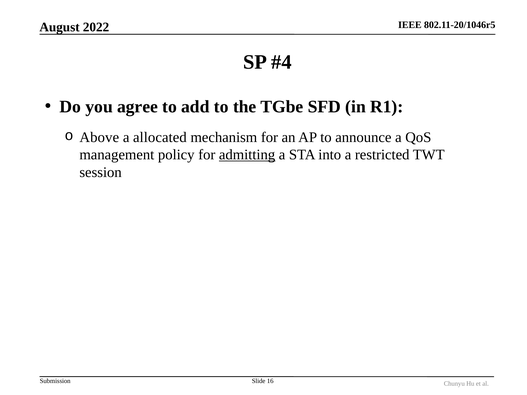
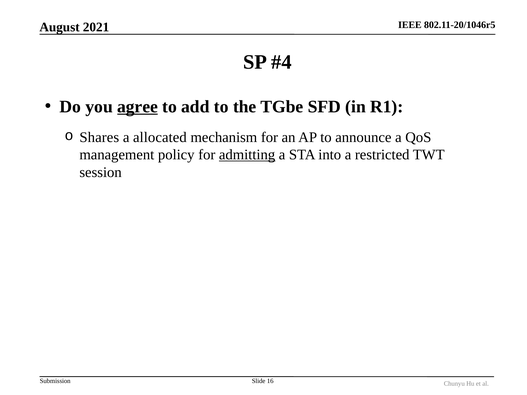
2022: 2022 -> 2021
agree underline: none -> present
Above: Above -> Shares
